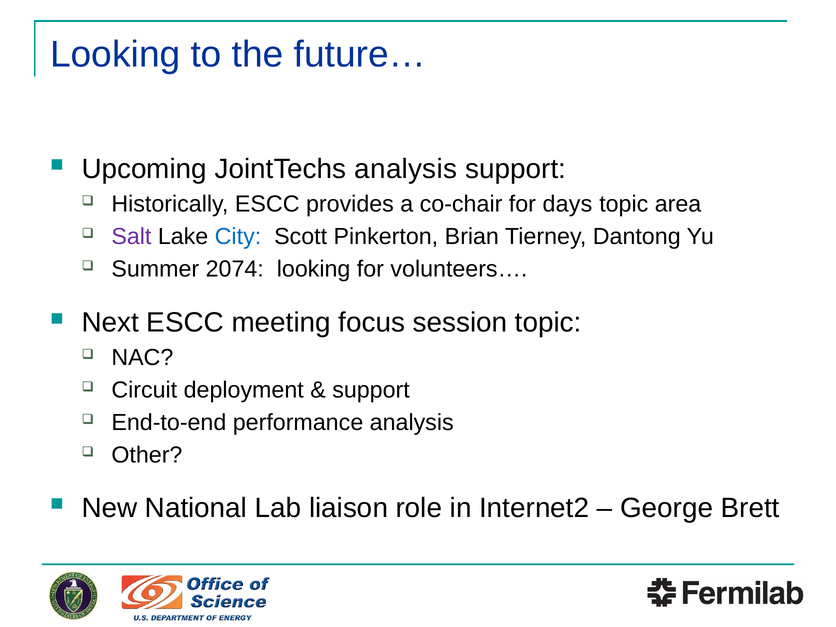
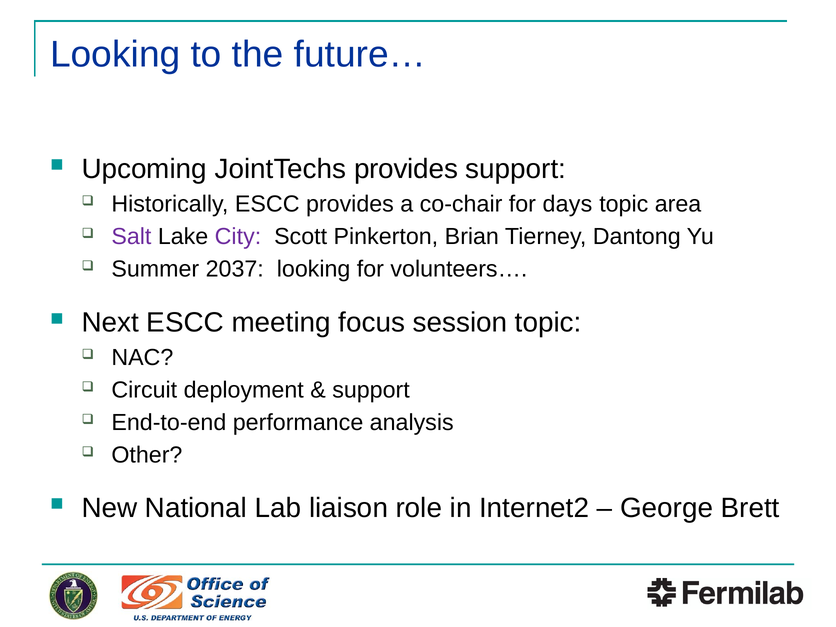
JointTechs analysis: analysis -> provides
City colour: blue -> purple
2074: 2074 -> 2037
